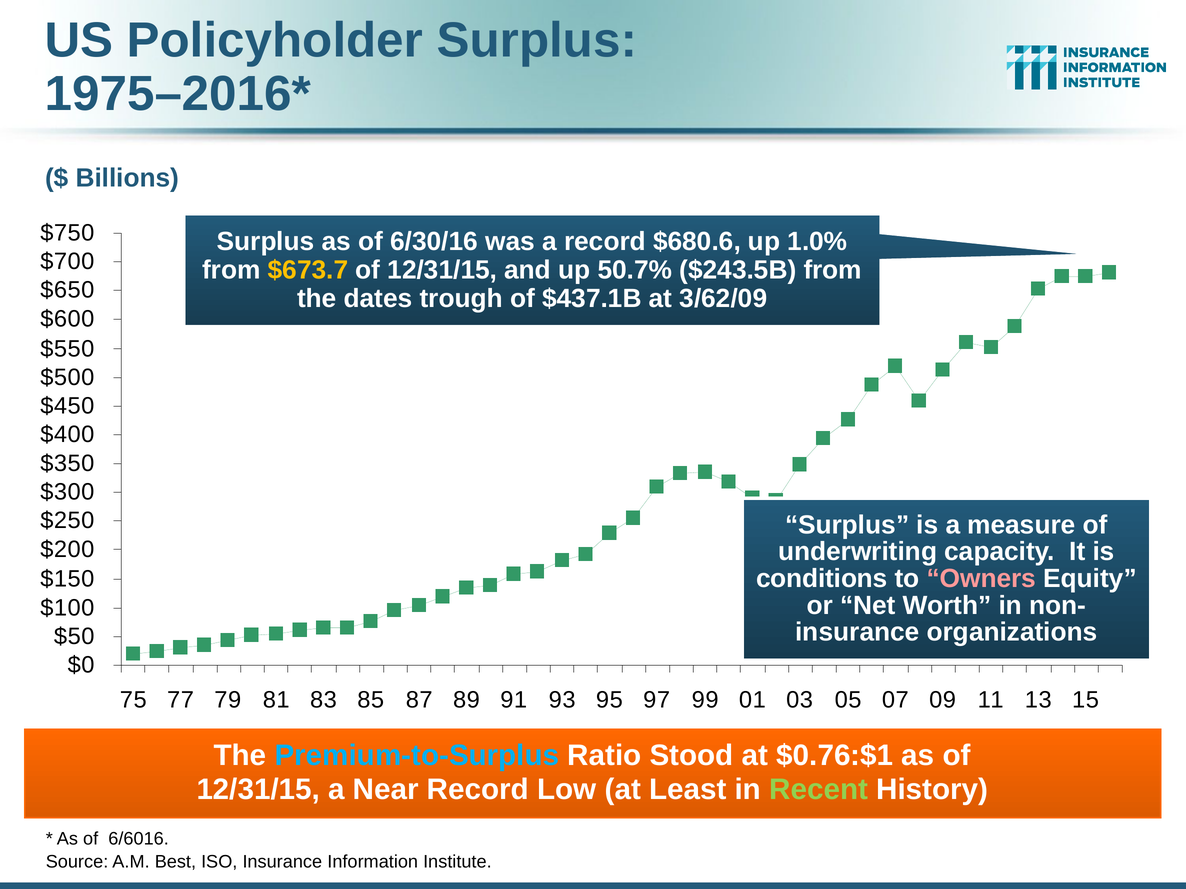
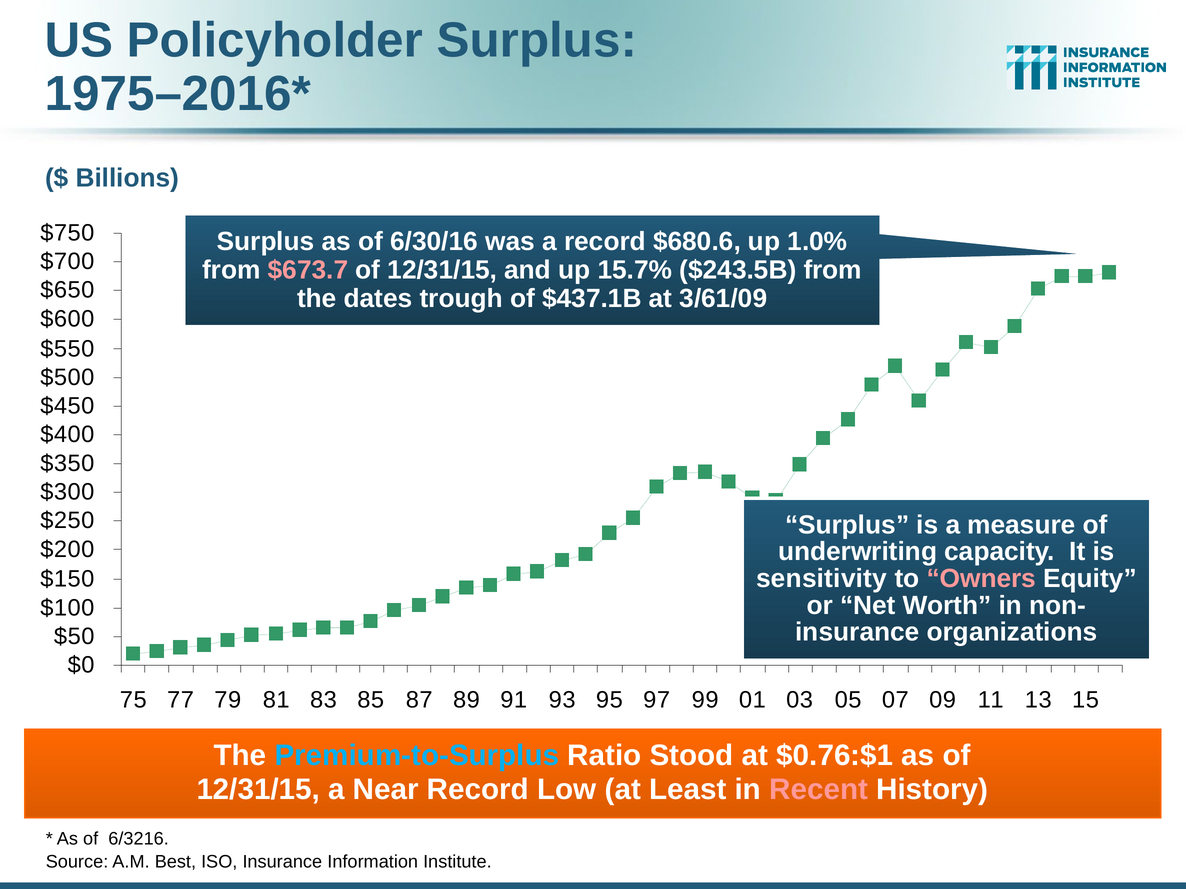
$673.7 colour: yellow -> pink
50.7%: 50.7% -> 15.7%
3/62/09: 3/62/09 -> 3/61/09
conditions: conditions -> sensitivity
Recent colour: light green -> pink
6/6016: 6/6016 -> 6/3216
